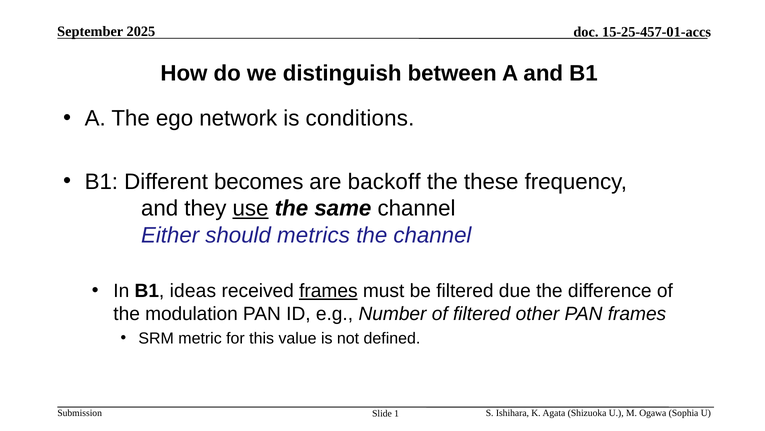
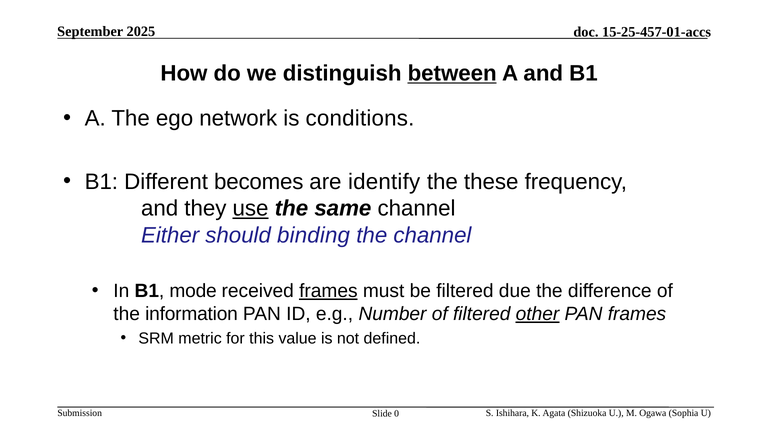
between underline: none -> present
backoff: backoff -> identify
metrics: metrics -> binding
ideas: ideas -> mode
modulation: modulation -> information
other underline: none -> present
1: 1 -> 0
